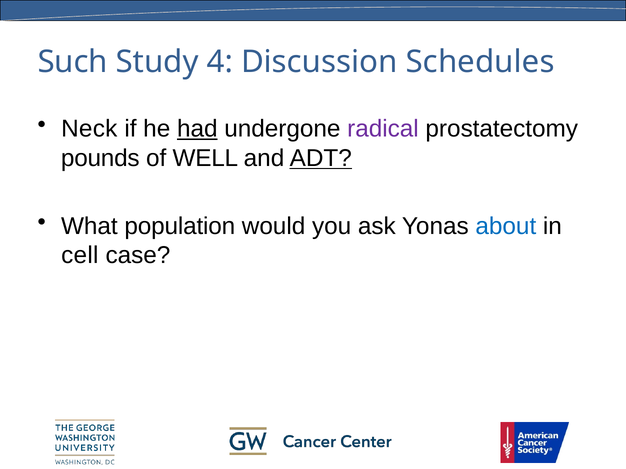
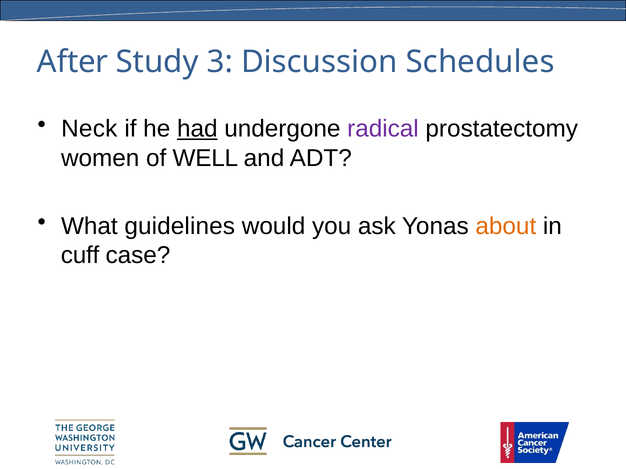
Such: Such -> After
4: 4 -> 3
pounds: pounds -> women
ADT underline: present -> none
population: population -> guidelines
about colour: blue -> orange
cell: cell -> cuff
